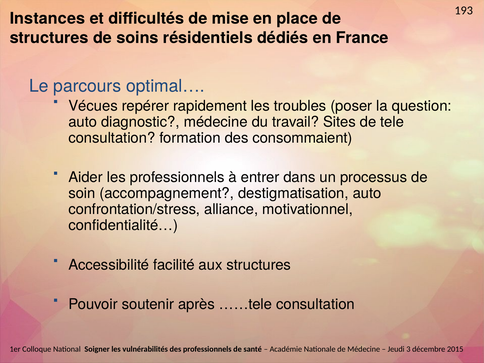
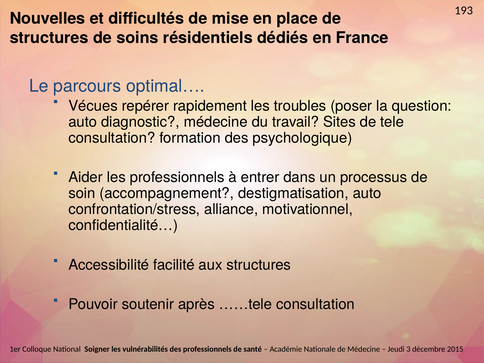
Instances: Instances -> Nouvelles
consommaient: consommaient -> psychologique
